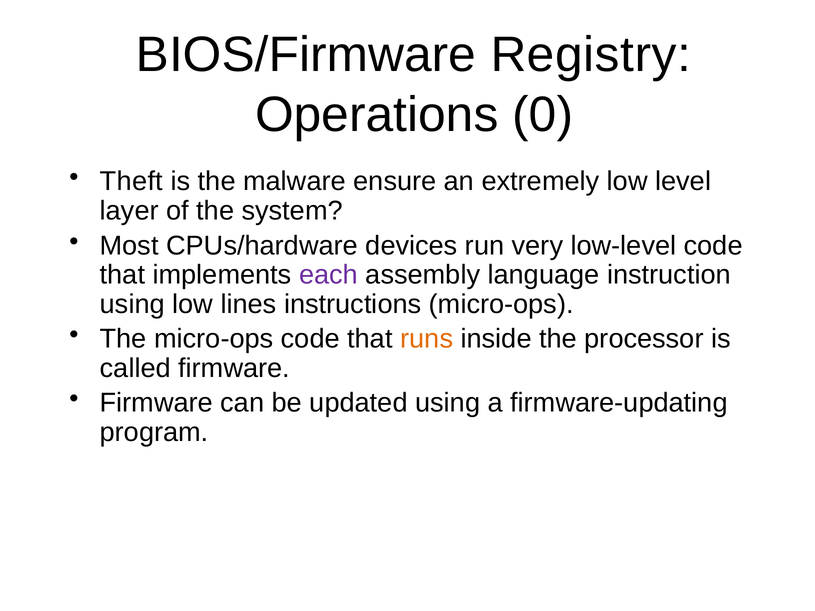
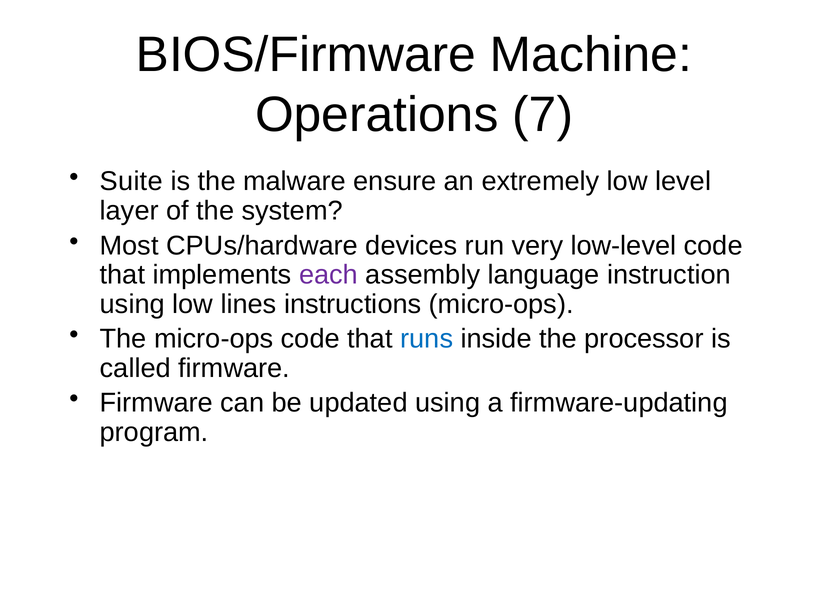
Registry: Registry -> Machine
0: 0 -> 7
Theft: Theft -> Suite
runs colour: orange -> blue
